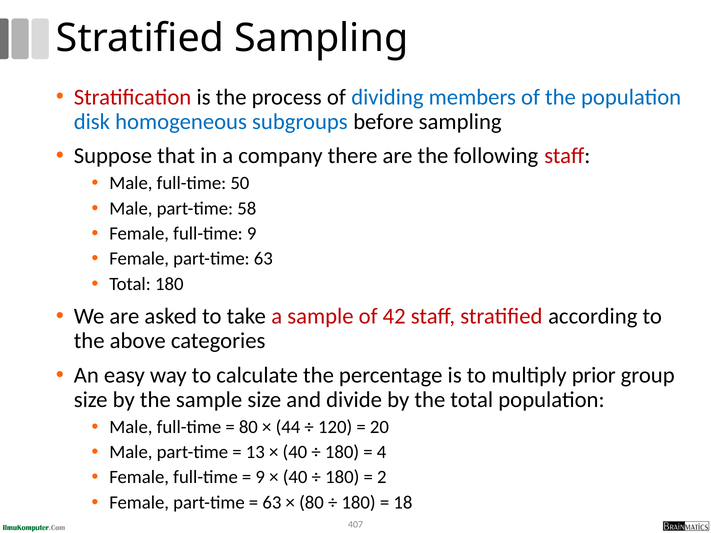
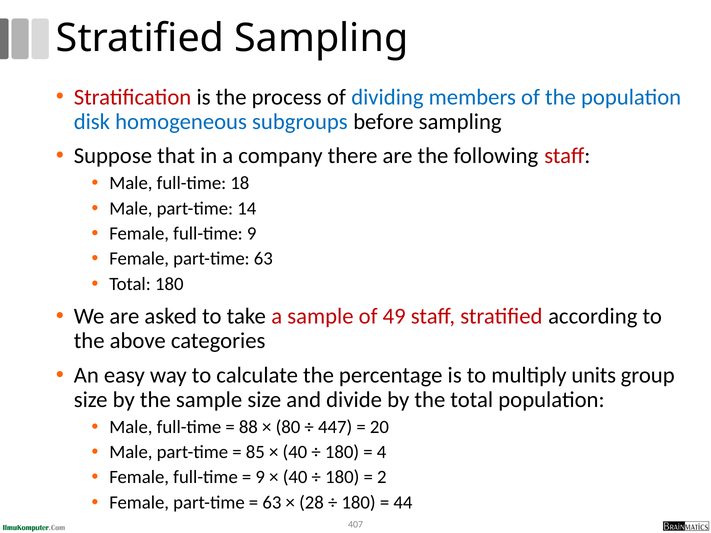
50: 50 -> 18
58: 58 -> 14
42: 42 -> 49
prior: prior -> units
80 at (248, 427): 80 -> 88
44: 44 -> 80
120: 120 -> 447
13: 13 -> 85
80 at (311, 503): 80 -> 28
18: 18 -> 44
